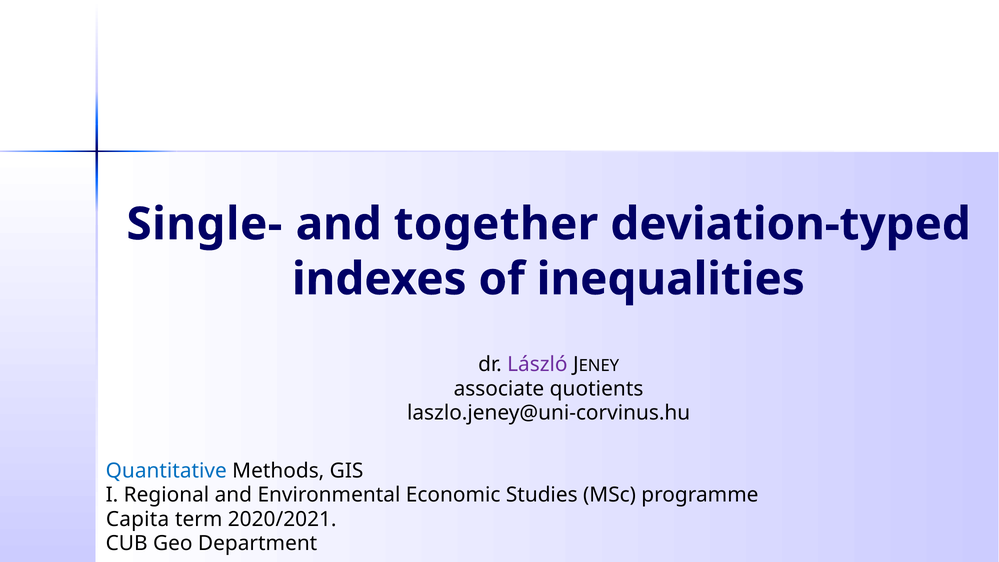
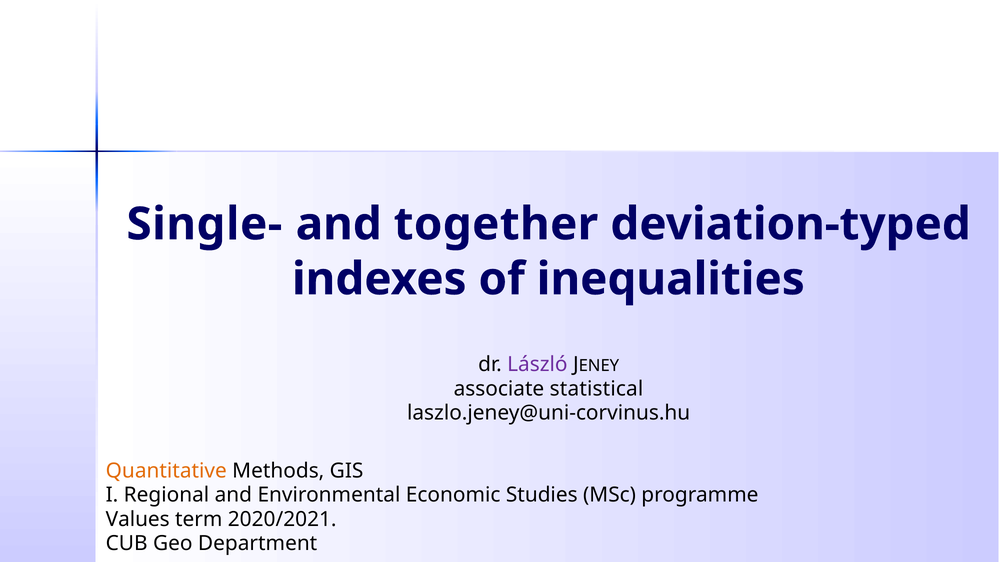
quotients: quotients -> statistical
Quantitative colour: blue -> orange
Capita: Capita -> Values
